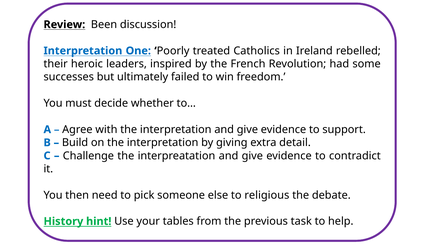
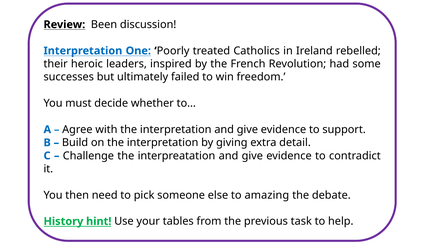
religious: religious -> amazing
